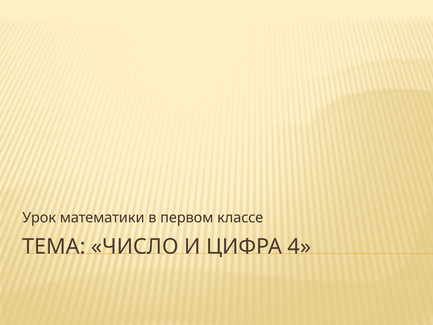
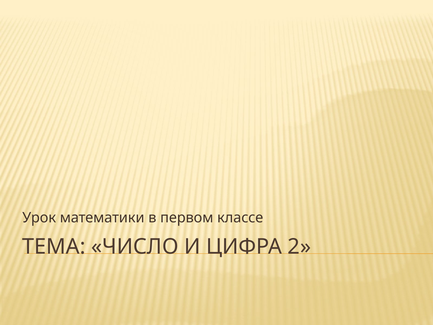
4: 4 -> 2
